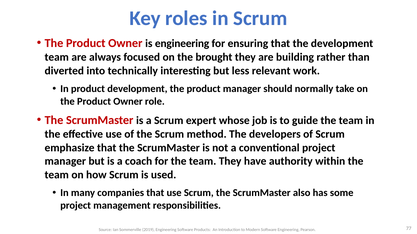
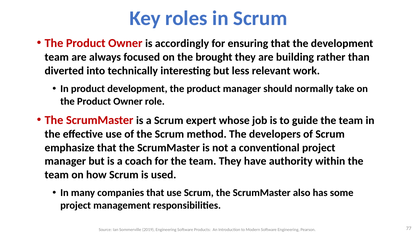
is engineering: engineering -> accordingly
